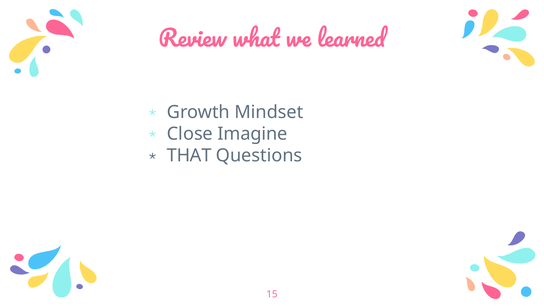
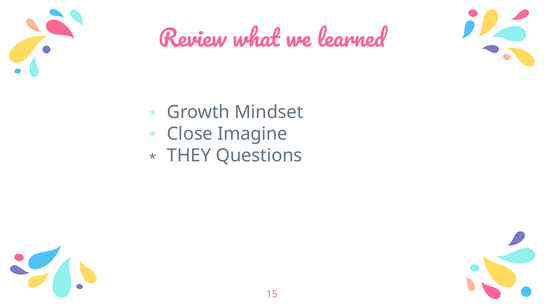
THAT: THAT -> THEY
